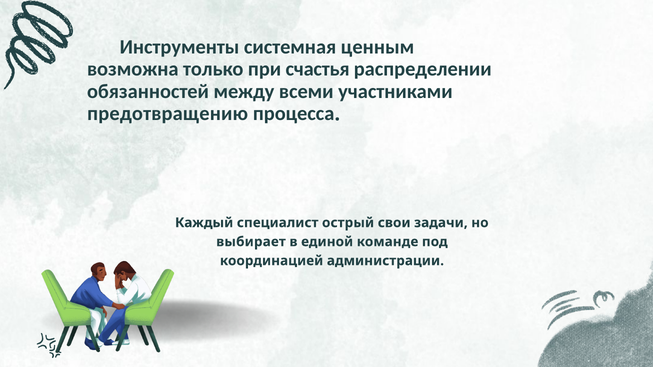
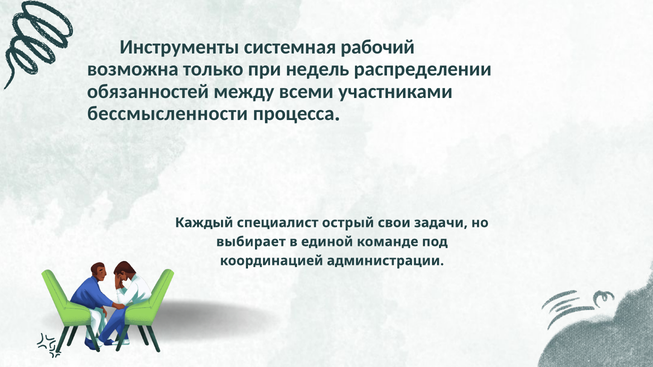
ценным: ценным -> рабочий
счастья: счастья -> недель
предотвращению: предотвращению -> бессмысленности
